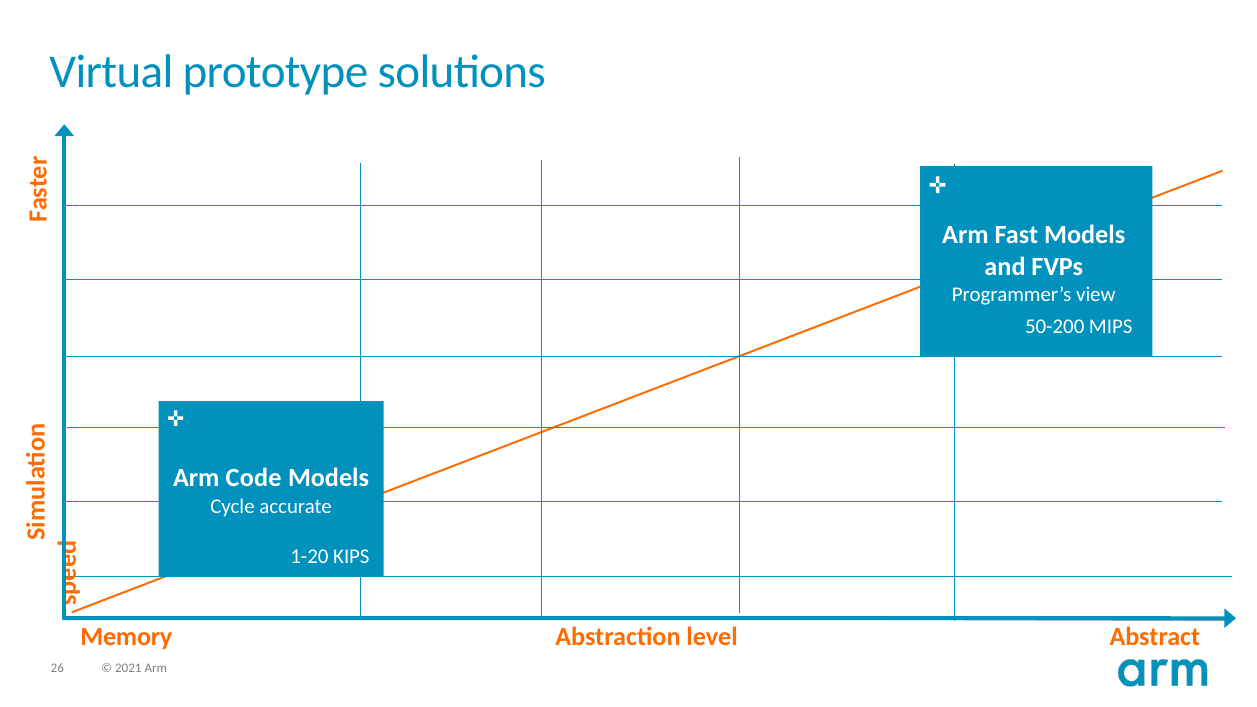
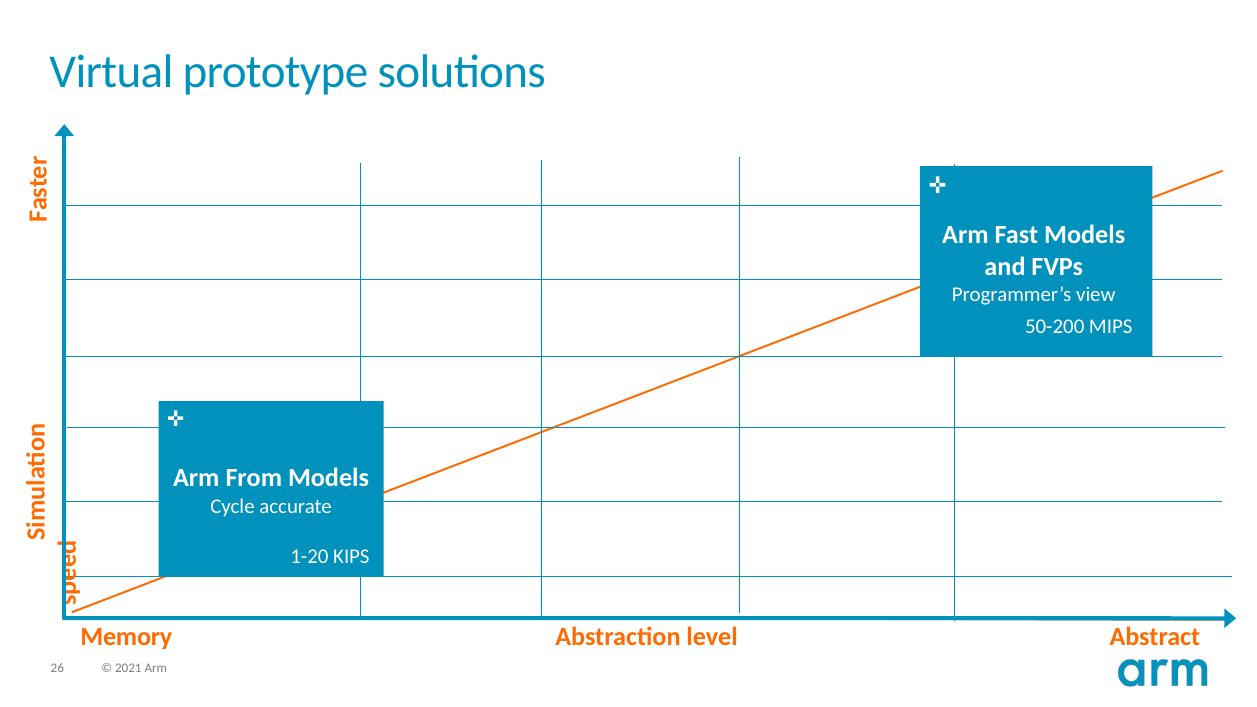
Code: Code -> From
